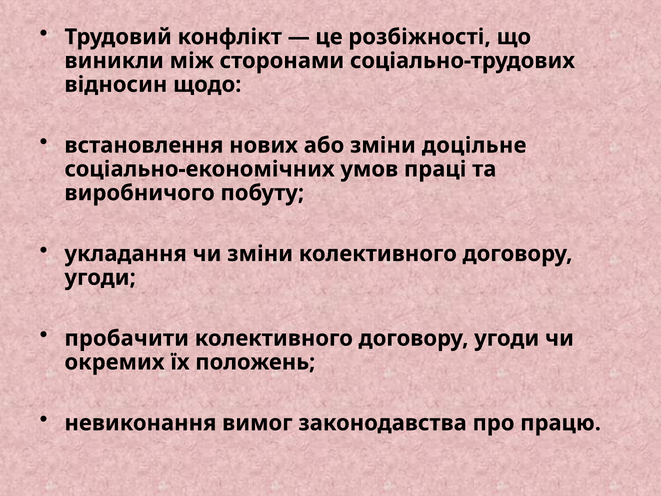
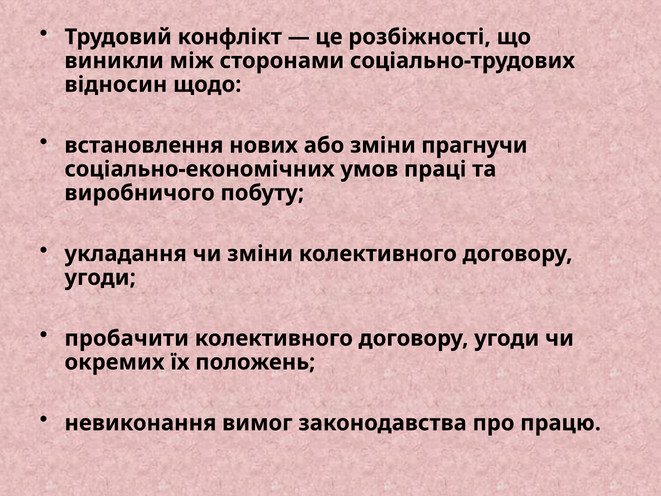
доцільне: доцільне -> прагнучи
